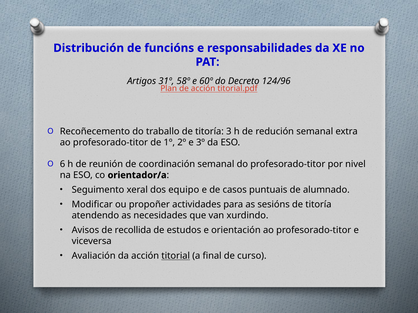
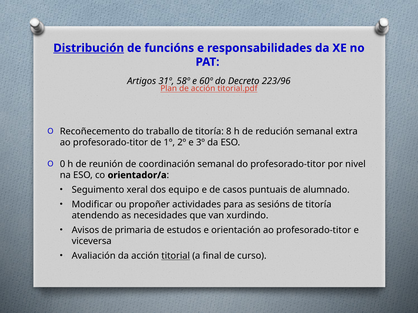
Distribución underline: none -> present
124/96: 124/96 -> 223/96
3: 3 -> 8
6: 6 -> 0
recollida: recollida -> primaria
